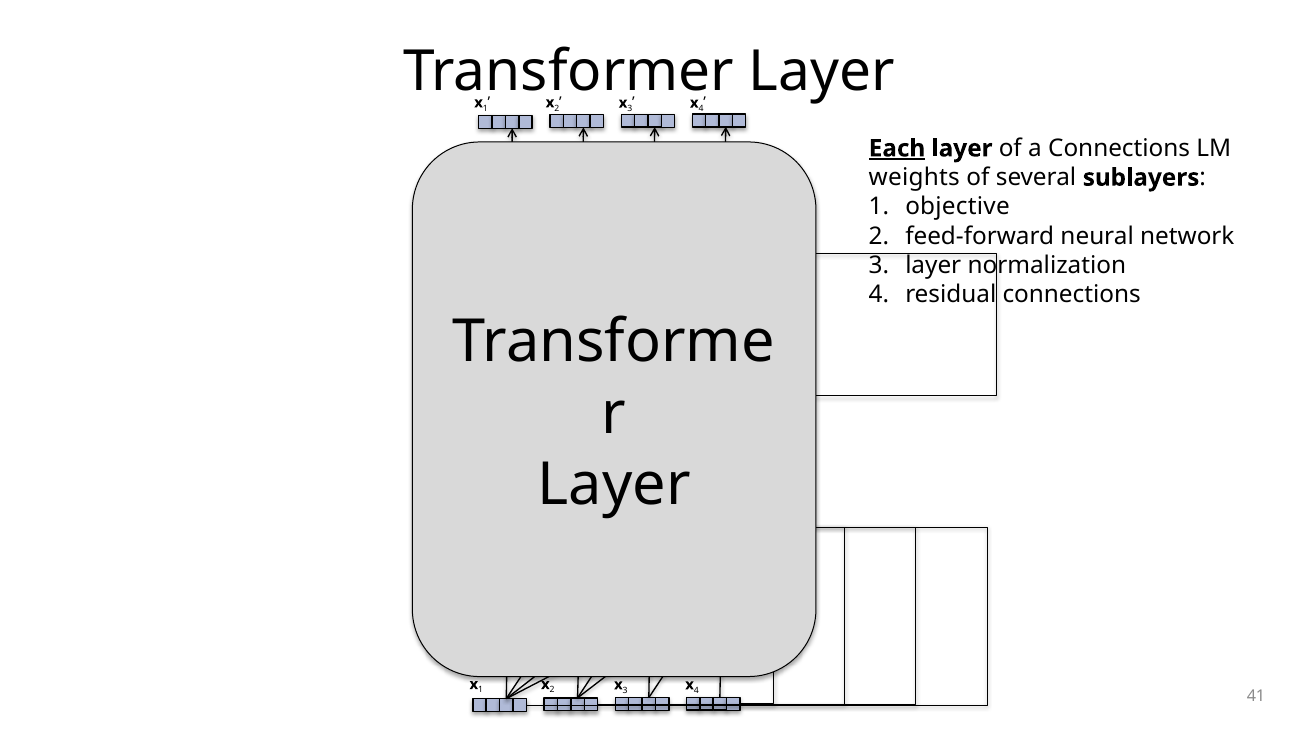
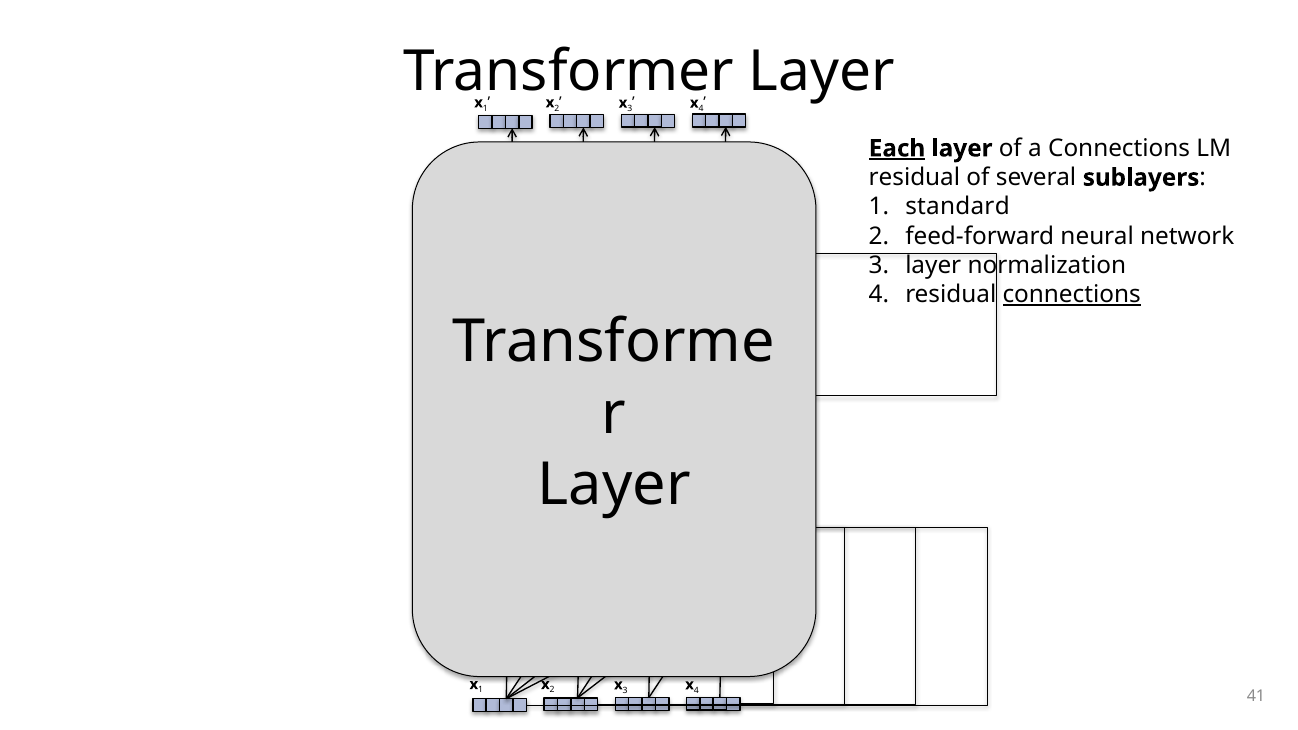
weights at (914, 178): weights -> residual
objective: objective -> standard
connections at (1072, 295) underline: none -> present
